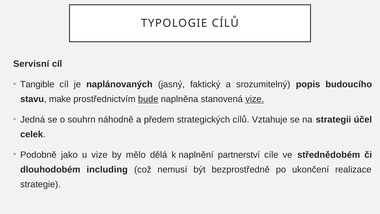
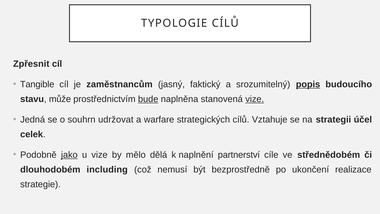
Servisní: Servisní -> Zpřesnit
naplánovaných: naplánovaných -> zaměstnancům
popis underline: none -> present
make: make -> může
náhodně: náhodně -> udržovat
předem: předem -> warfare
jako underline: none -> present
